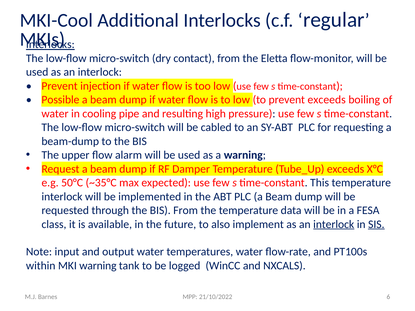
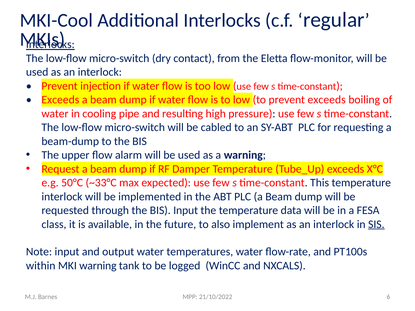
Possible at (60, 100): Possible -> Exceeds
~35°C: ~35°C -> ~33°C
BIS From: From -> Input
interlock at (334, 224) underline: present -> none
